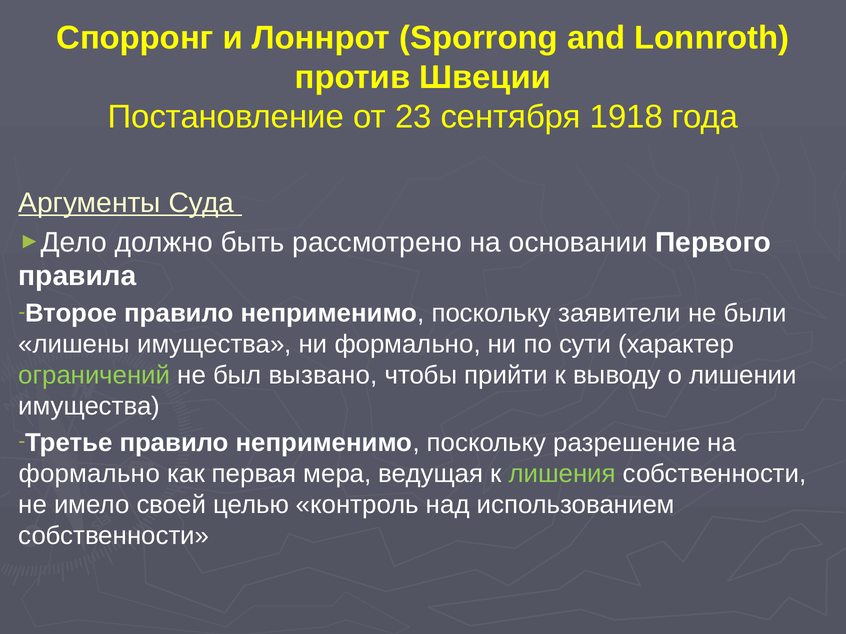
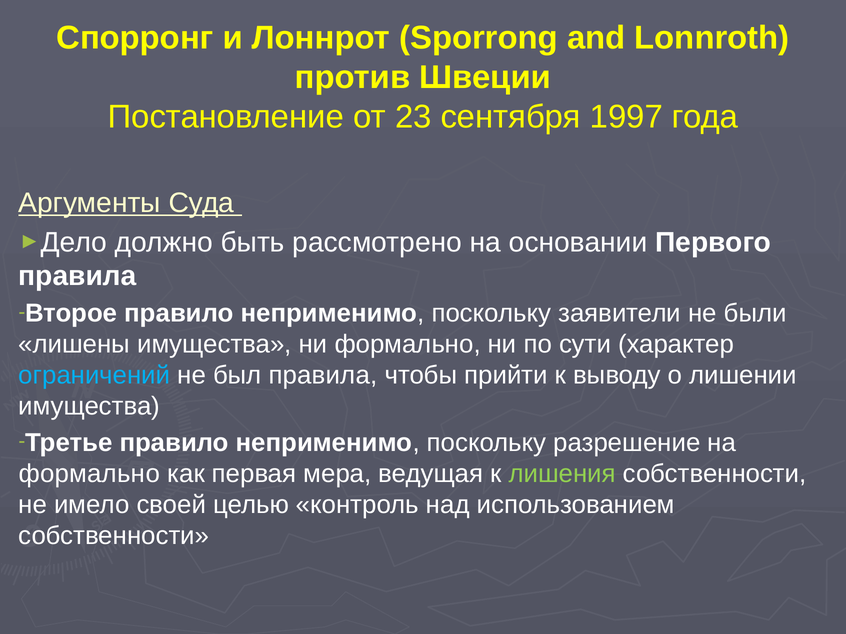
1918: 1918 -> 1997
ограничений colour: light green -> light blue
был вызвано: вызвано -> правила
